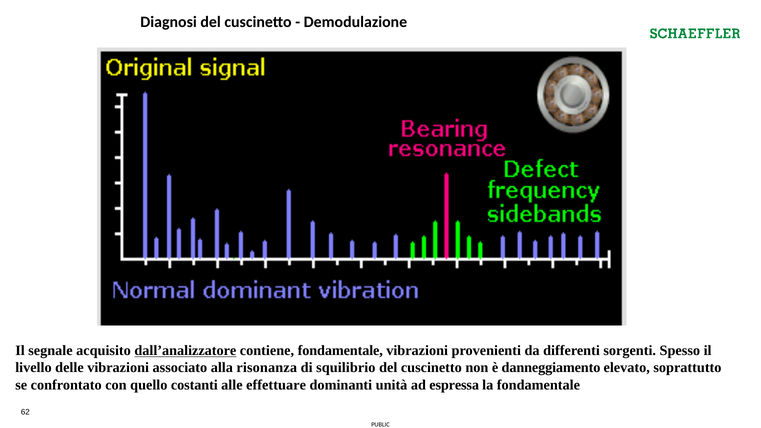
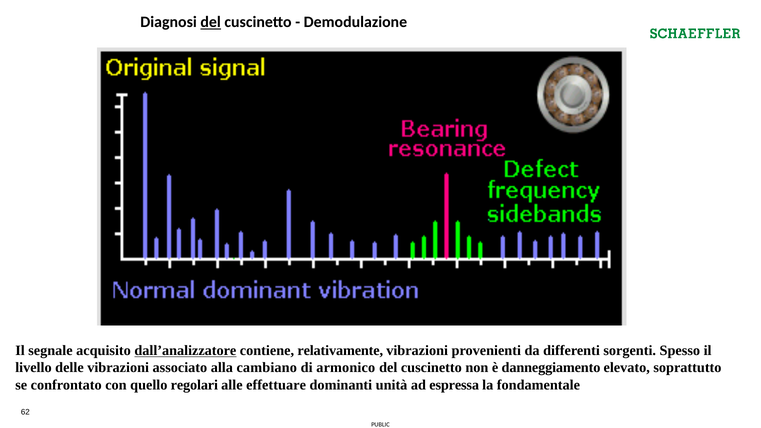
del at (211, 22) underline: none -> present
contiene fondamentale: fondamentale -> relativamente
risonanza: risonanza -> cambiano
squilibrio: squilibrio -> armonico
costanti: costanti -> regolari
